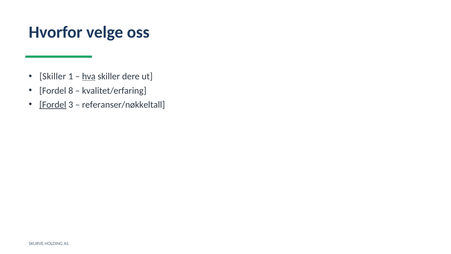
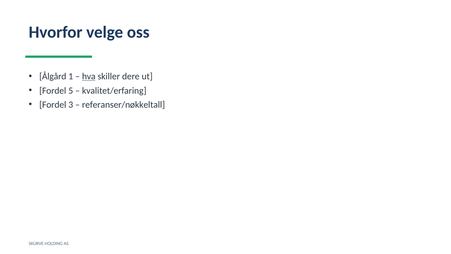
Skiller at (53, 76): Skiller -> Ålgård
8: 8 -> 5
Fordel at (53, 105) underline: present -> none
